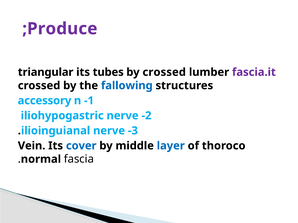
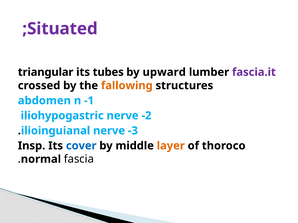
Produce: Produce -> Situated
by crossed: crossed -> upward
fallowing colour: blue -> orange
accessory: accessory -> abdomen
Vein: Vein -> Insp
layer colour: blue -> orange
